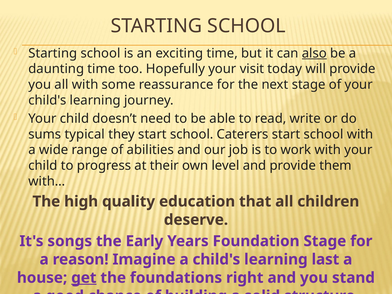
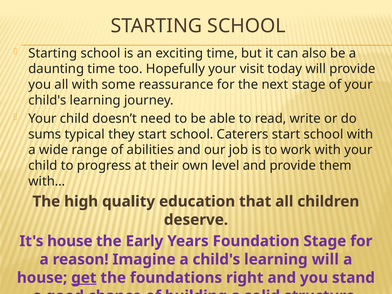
also underline: present -> none
It's songs: songs -> house
learning last: last -> will
